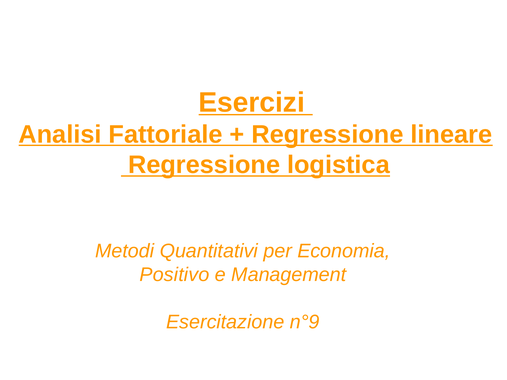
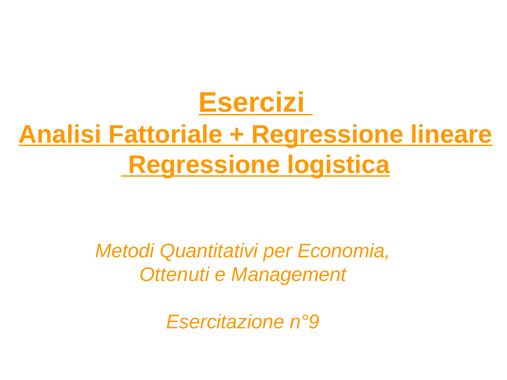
Positivo: Positivo -> Ottenuti
